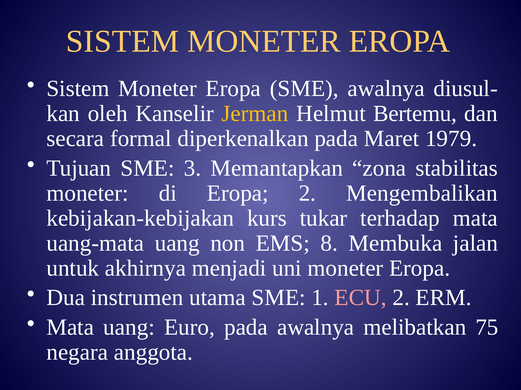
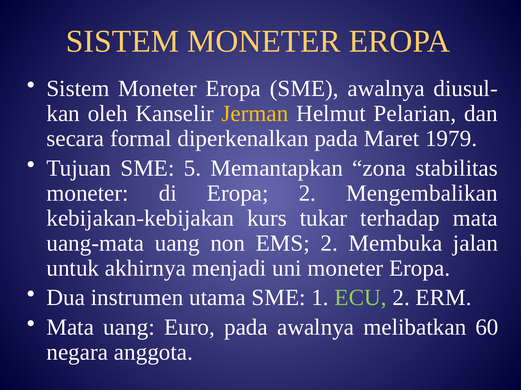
Bertemu: Bertemu -> Pelarian
3: 3 -> 5
EMS 8: 8 -> 2
ECU colour: pink -> light green
75: 75 -> 60
